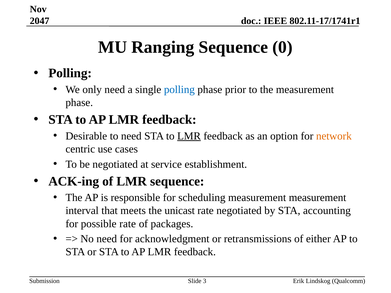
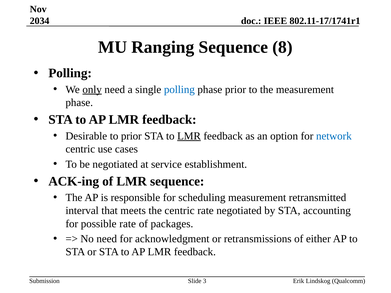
2047: 2047 -> 2034
0: 0 -> 8
only underline: none -> present
to need: need -> prior
network colour: orange -> blue
measurement measurement: measurement -> retransmitted
the unicast: unicast -> centric
